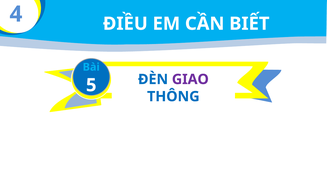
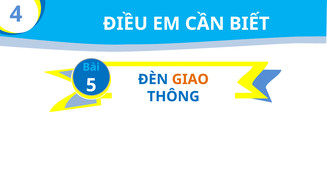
GIAO colour: purple -> orange
